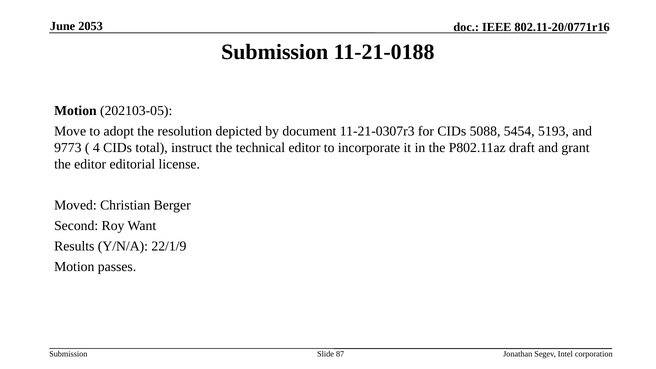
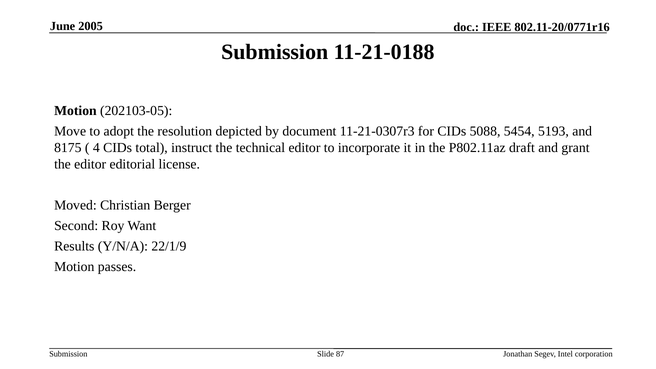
2053: 2053 -> 2005
9773: 9773 -> 8175
